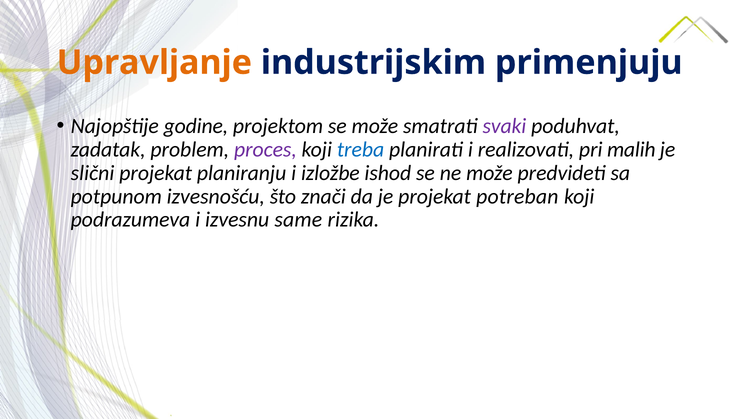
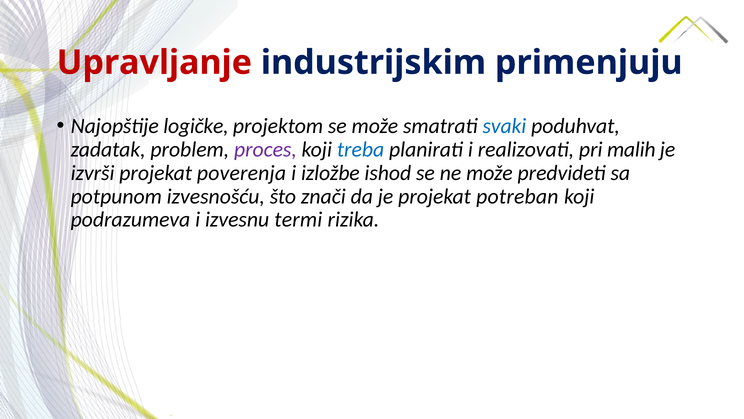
Upravljanje colour: orange -> red
godine: godine -> logičke
svaki colour: purple -> blue
slični: slični -> izvrši
planiranju: planiranju -> poverenja
same: same -> termi
